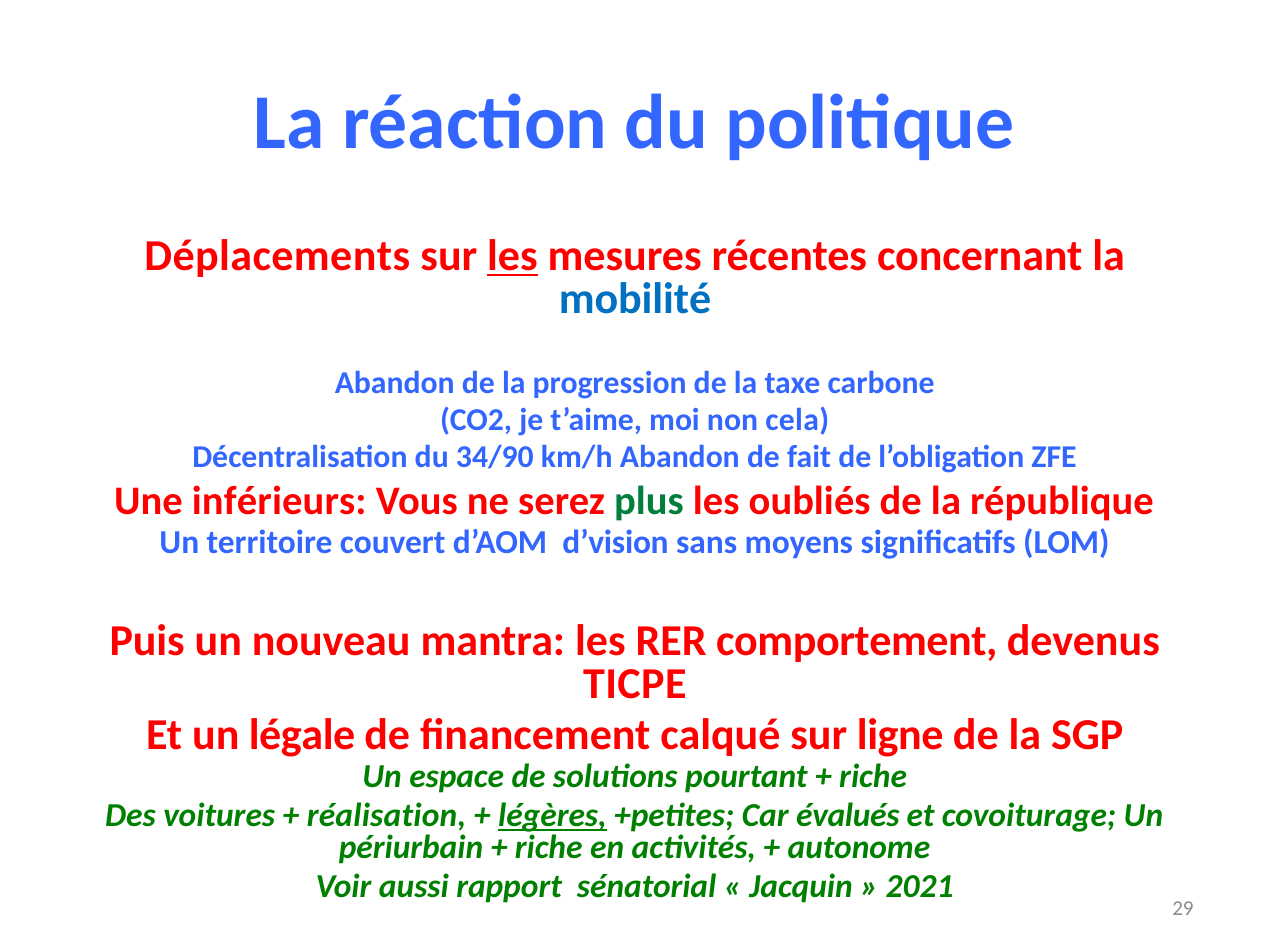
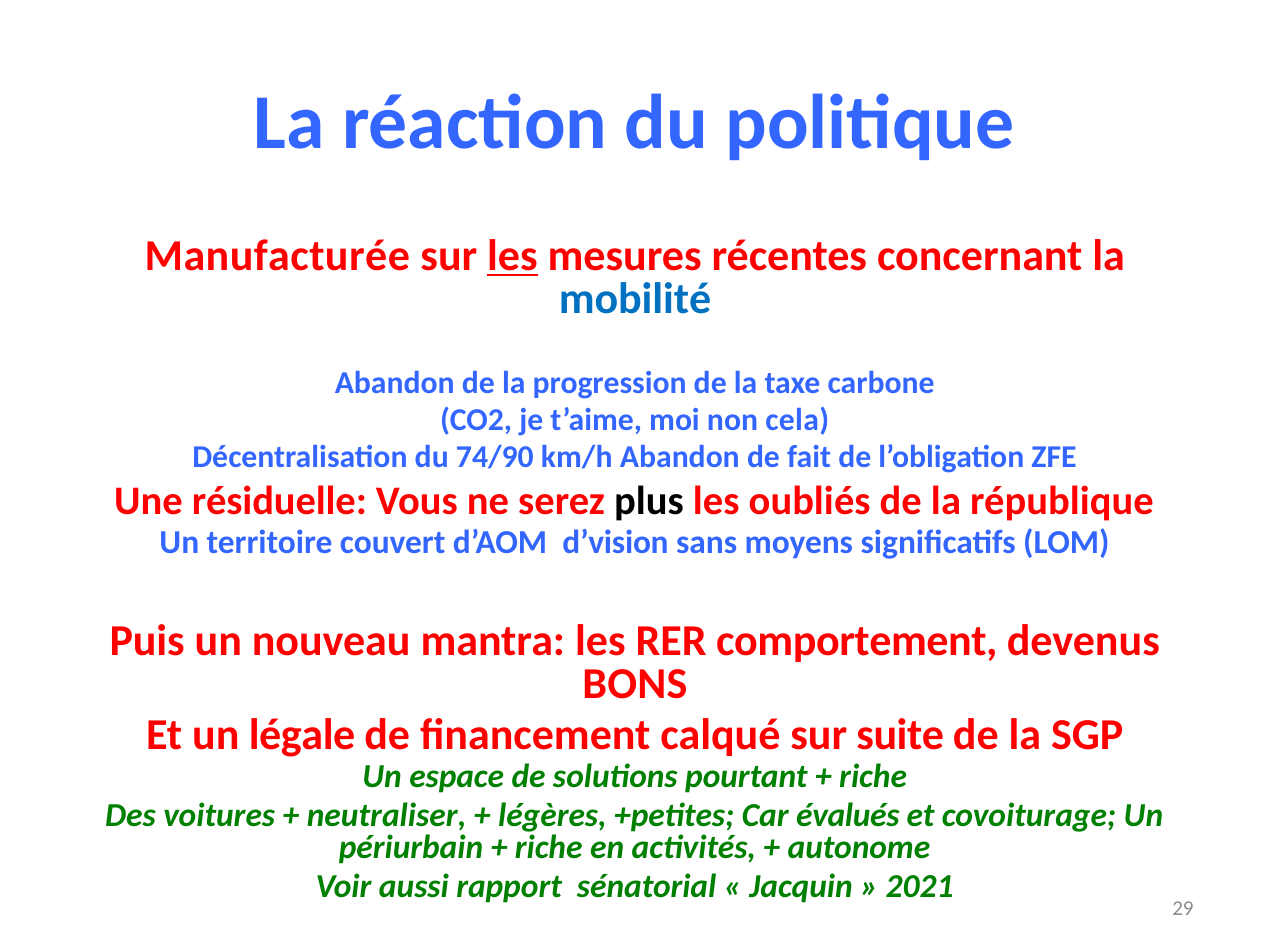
Déplacements: Déplacements -> Manufacturée
34/90: 34/90 -> 74/90
inférieurs: inférieurs -> résiduelle
plus colour: green -> black
TICPE: TICPE -> BONS
ligne: ligne -> suite
réalisation: réalisation -> neutraliser
légères underline: present -> none
